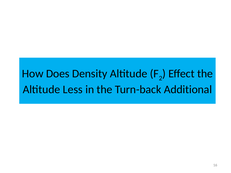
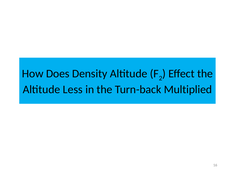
Additional: Additional -> Multiplied
